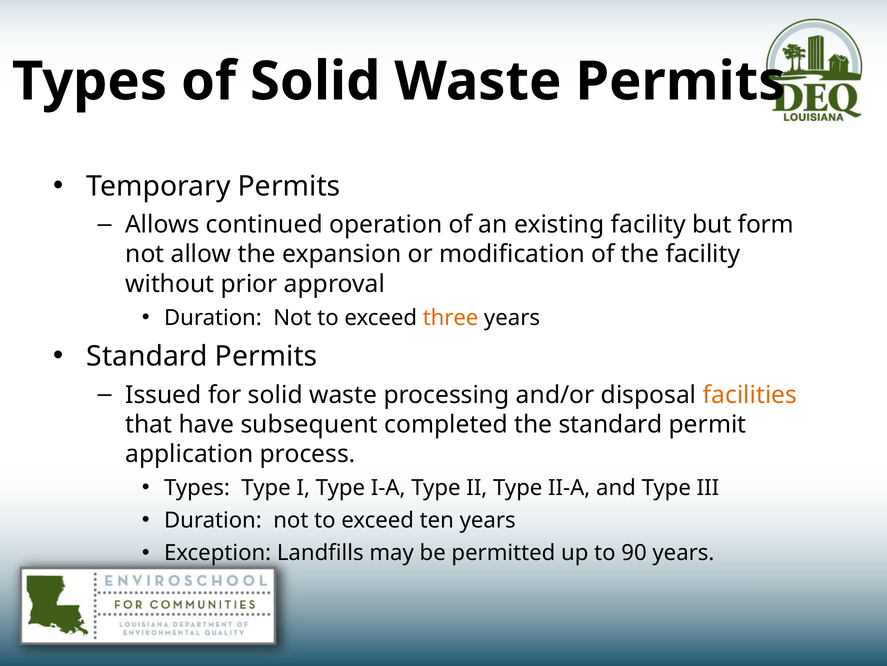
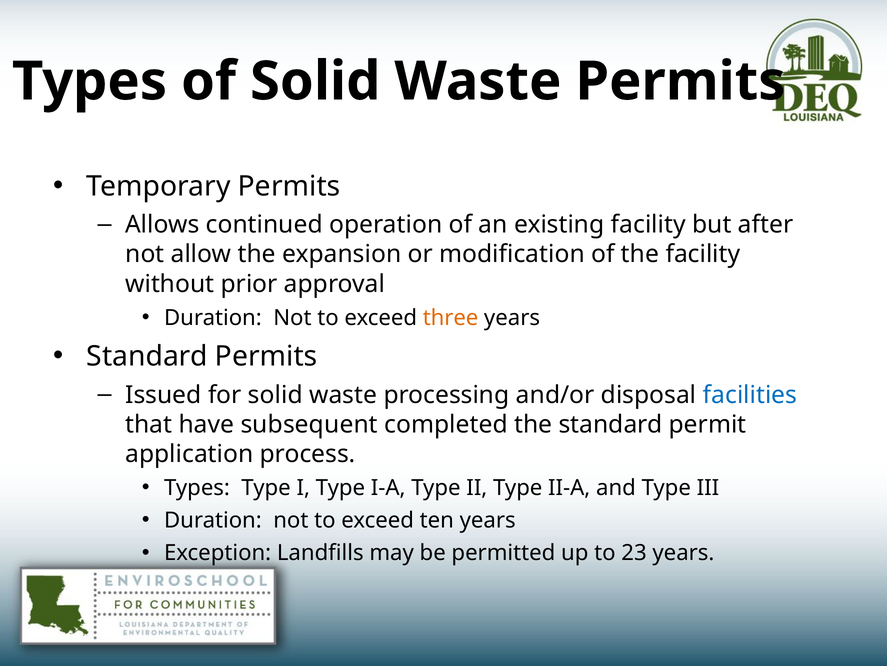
form: form -> after
facilities colour: orange -> blue
90: 90 -> 23
